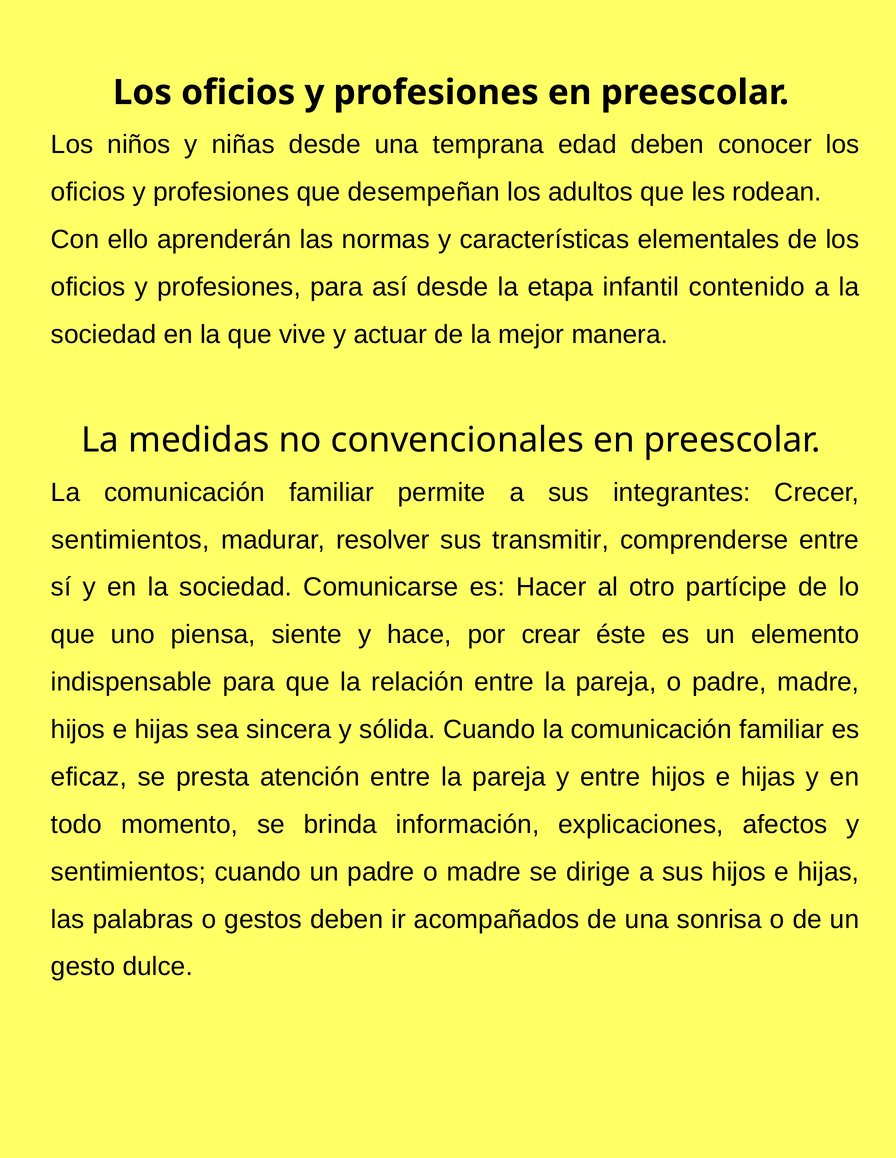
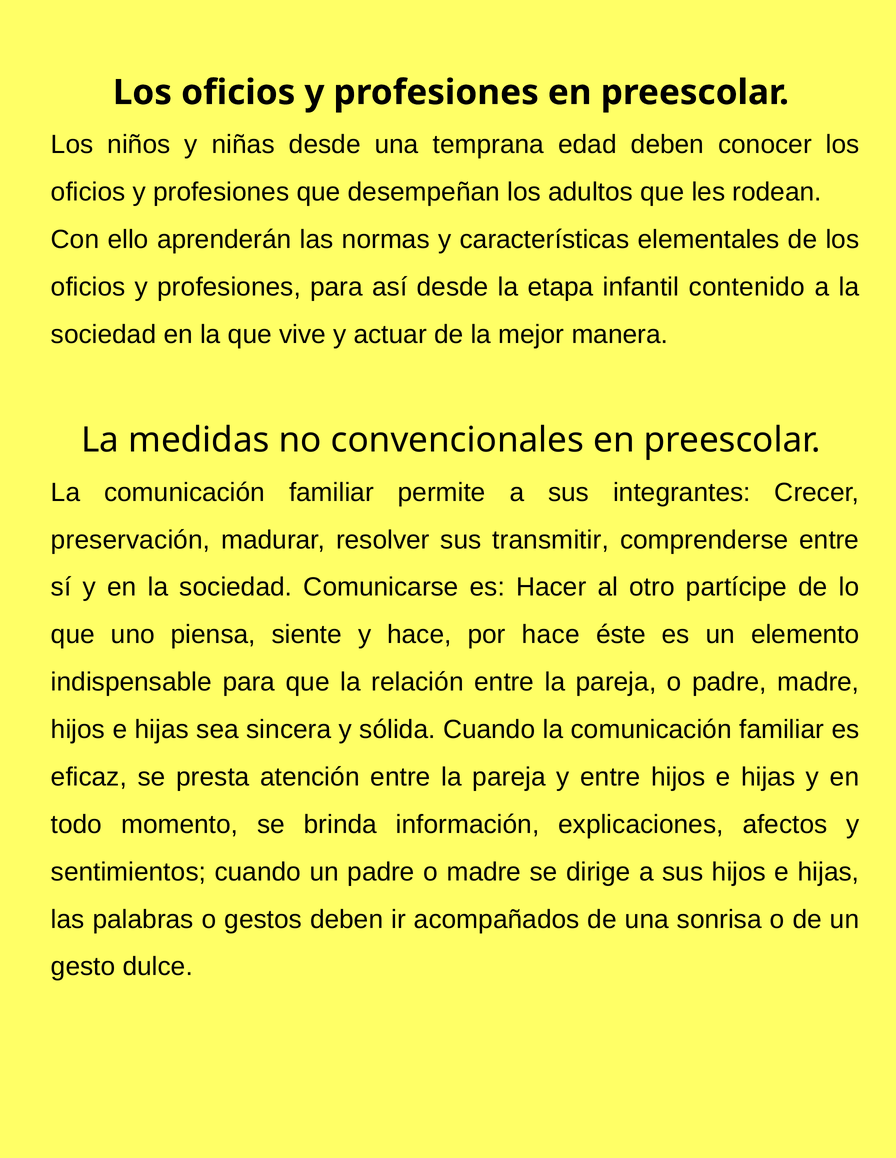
sentimientos at (131, 540): sentimientos -> preservación
por crear: crear -> hace
